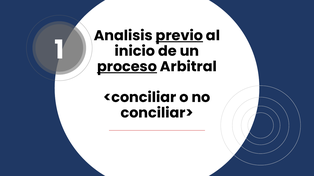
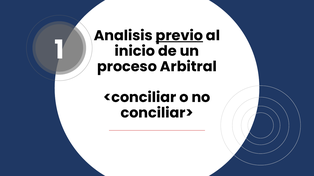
proceso underline: present -> none
